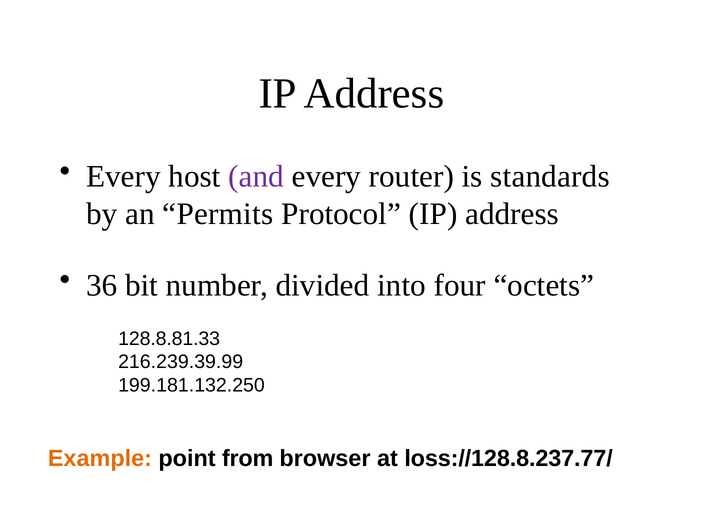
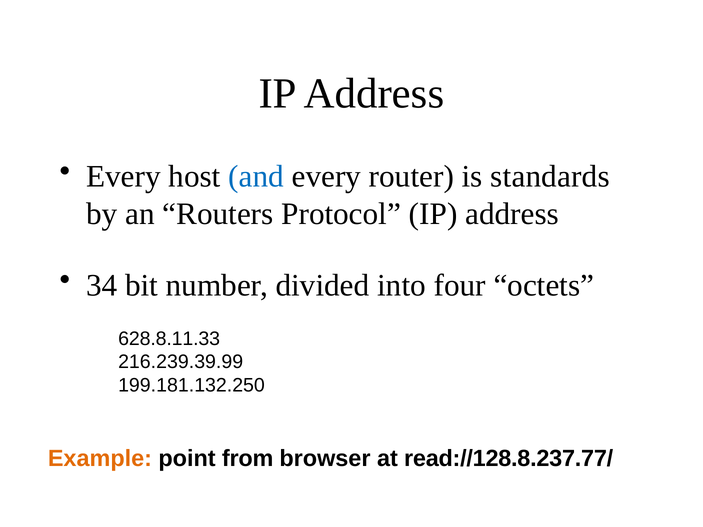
and colour: purple -> blue
Permits: Permits -> Routers
36: 36 -> 34
128.8.81.33: 128.8.81.33 -> 628.8.11.33
loss://128.8.237.77/: loss://128.8.237.77/ -> read://128.8.237.77/
